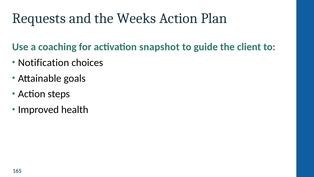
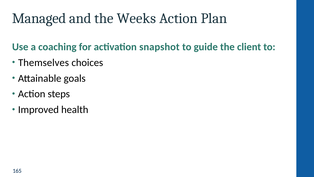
Requests: Requests -> Managed
Notification: Notification -> Themselves
